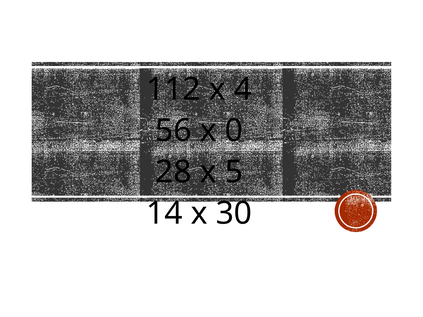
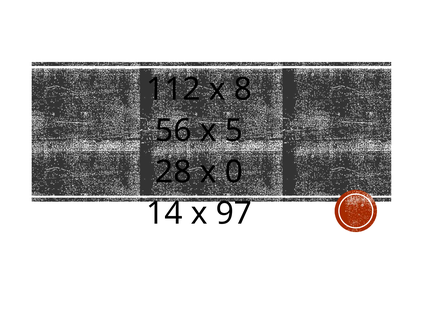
4: 4 -> 8
0: 0 -> 5
5: 5 -> 0
30: 30 -> 97
